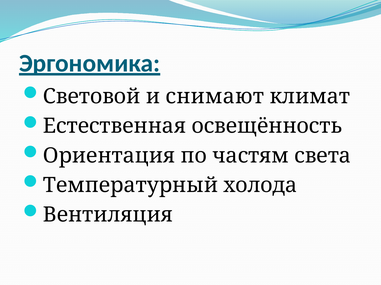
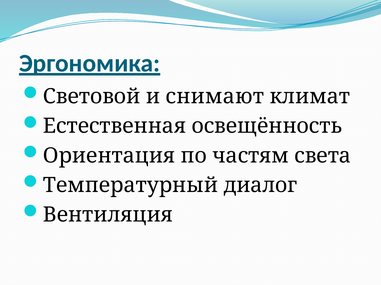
холода: холода -> диалог
